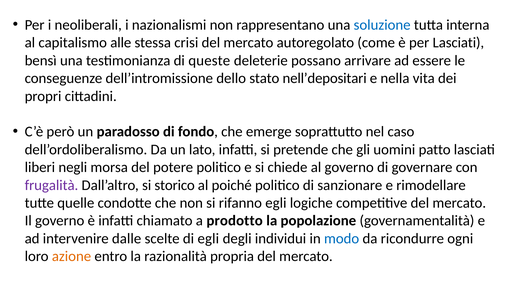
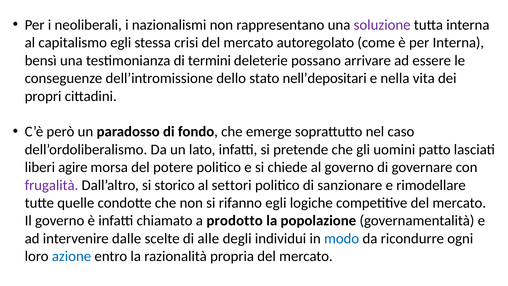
soluzione colour: blue -> purple
capitalismo alle: alle -> egli
per Lasciati: Lasciati -> Interna
queste: queste -> termini
negli: negli -> agire
poiché: poiché -> settori
di egli: egli -> alle
azione colour: orange -> blue
